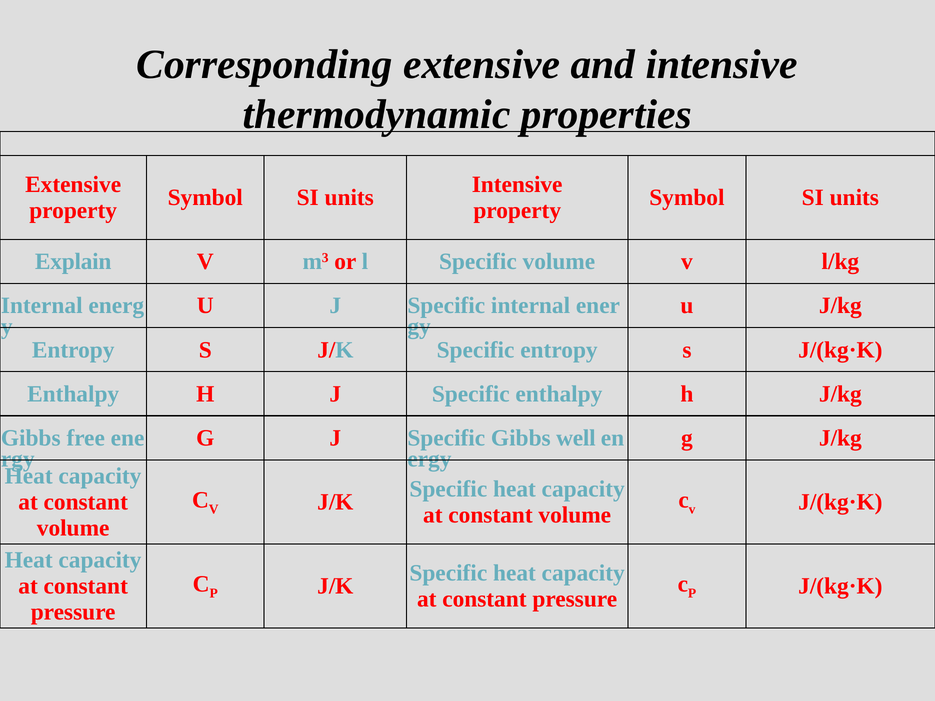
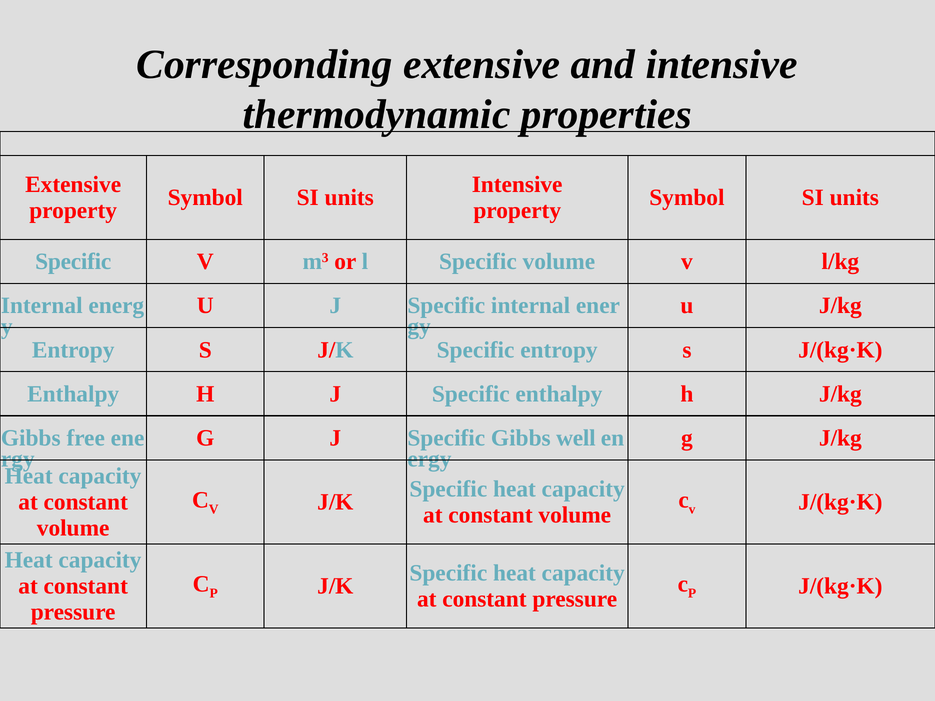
Explain at (73, 262): Explain -> Specific
